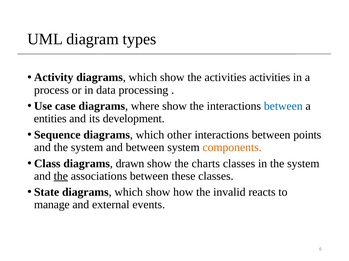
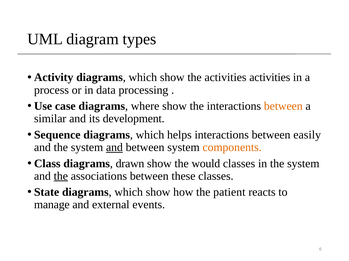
between at (283, 106) colour: blue -> orange
entities: entities -> similar
other: other -> helps
points: points -> easily
and at (114, 148) underline: none -> present
charts: charts -> would
invalid: invalid -> patient
